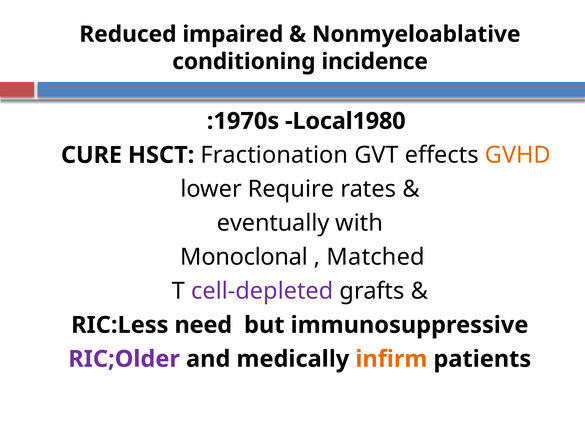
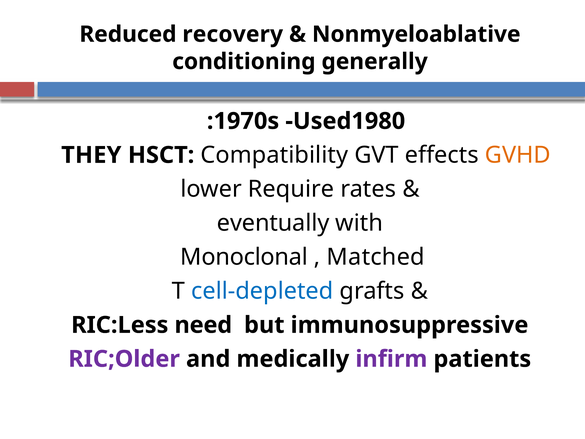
impaired: impaired -> recovery
incidence: incidence -> generally
Local1980: Local1980 -> Used1980
CURE: CURE -> THEY
Fractionation: Fractionation -> Compatibility
cell-depleted colour: purple -> blue
inﬁrm colour: orange -> purple
